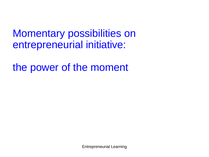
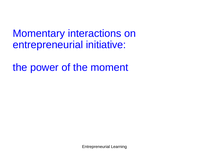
possibilities: possibilities -> interactions
